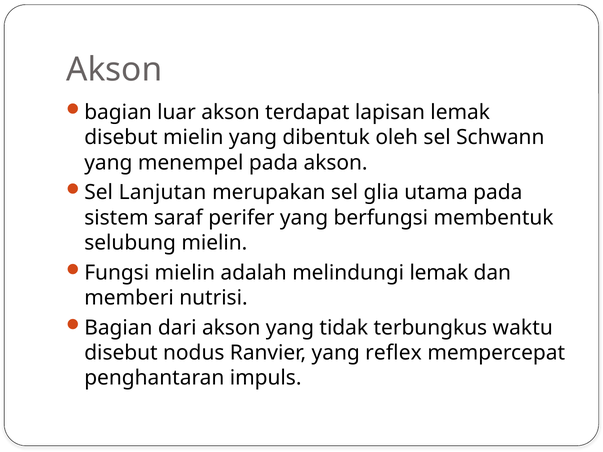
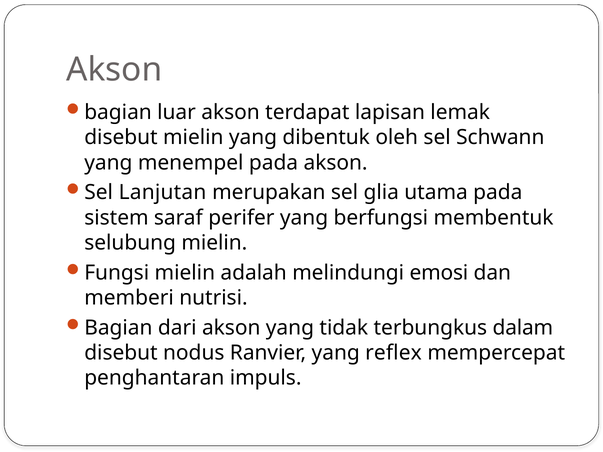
melindungi lemak: lemak -> emosi
waktu: waktu -> dalam
